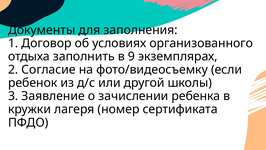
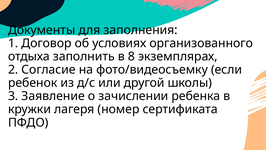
9: 9 -> 8
